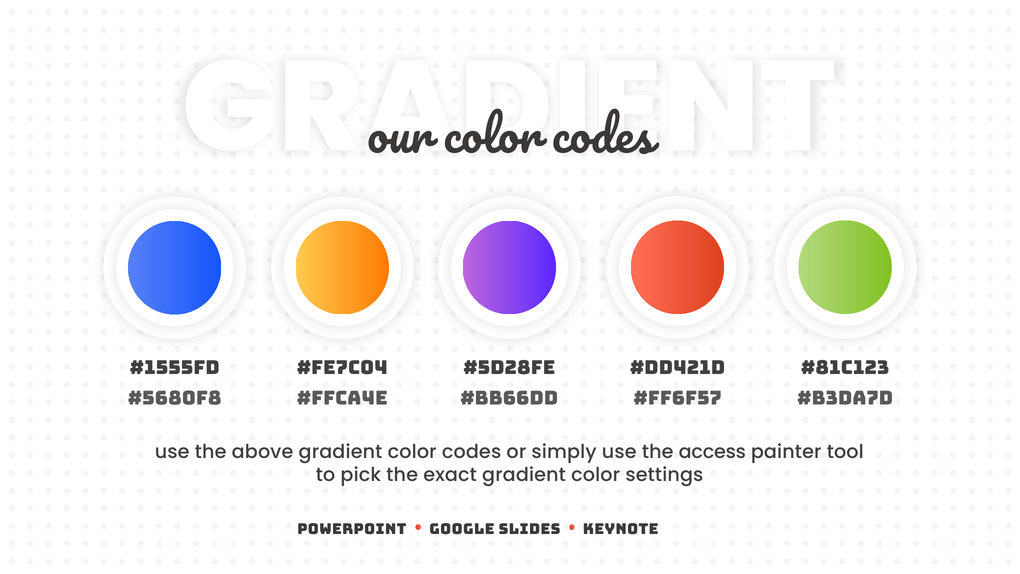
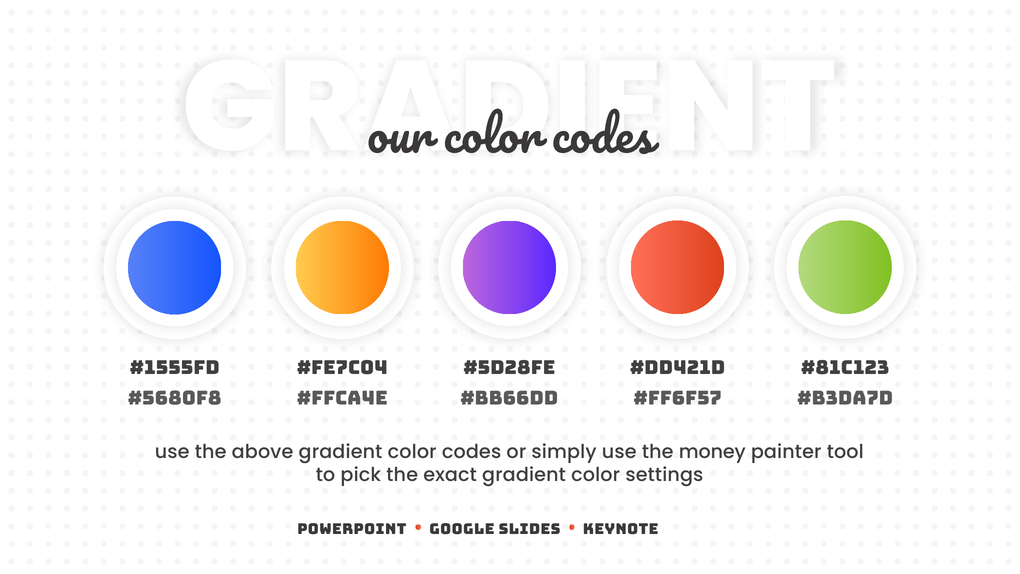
access: access -> money
